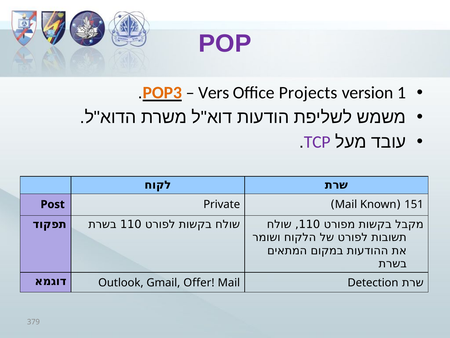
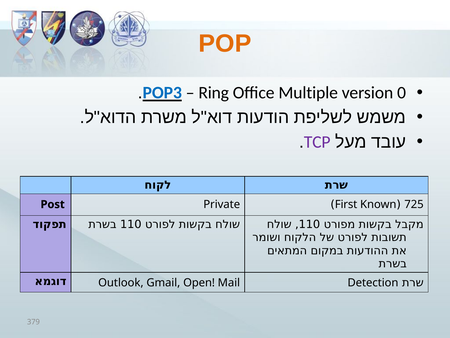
POP colour: purple -> orange
POP3 colour: orange -> blue
Vers: Vers -> Ring
Projects: Projects -> Multiple
1: 1 -> 0
Mail at (346, 204): Mail -> First
151: 151 -> 725
Offer: Offer -> Open
